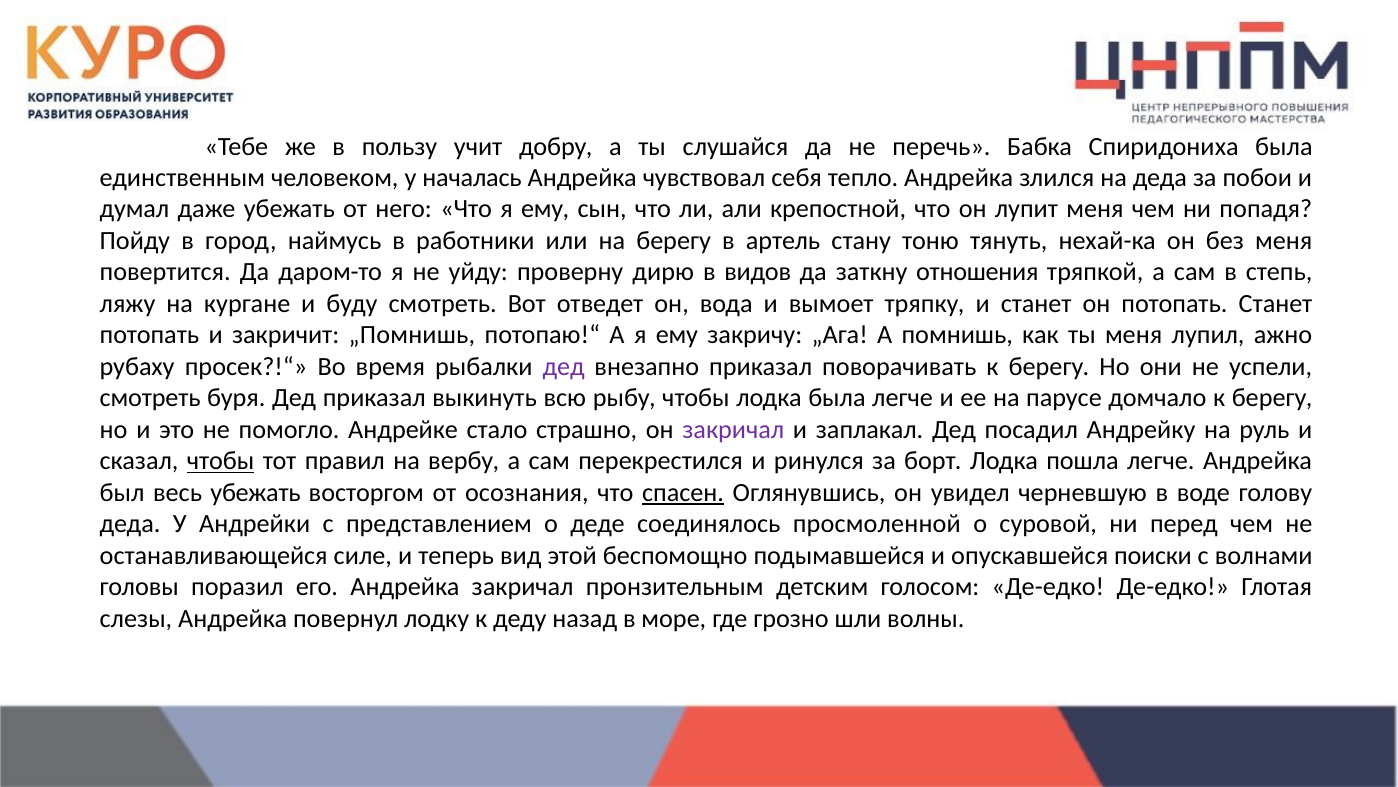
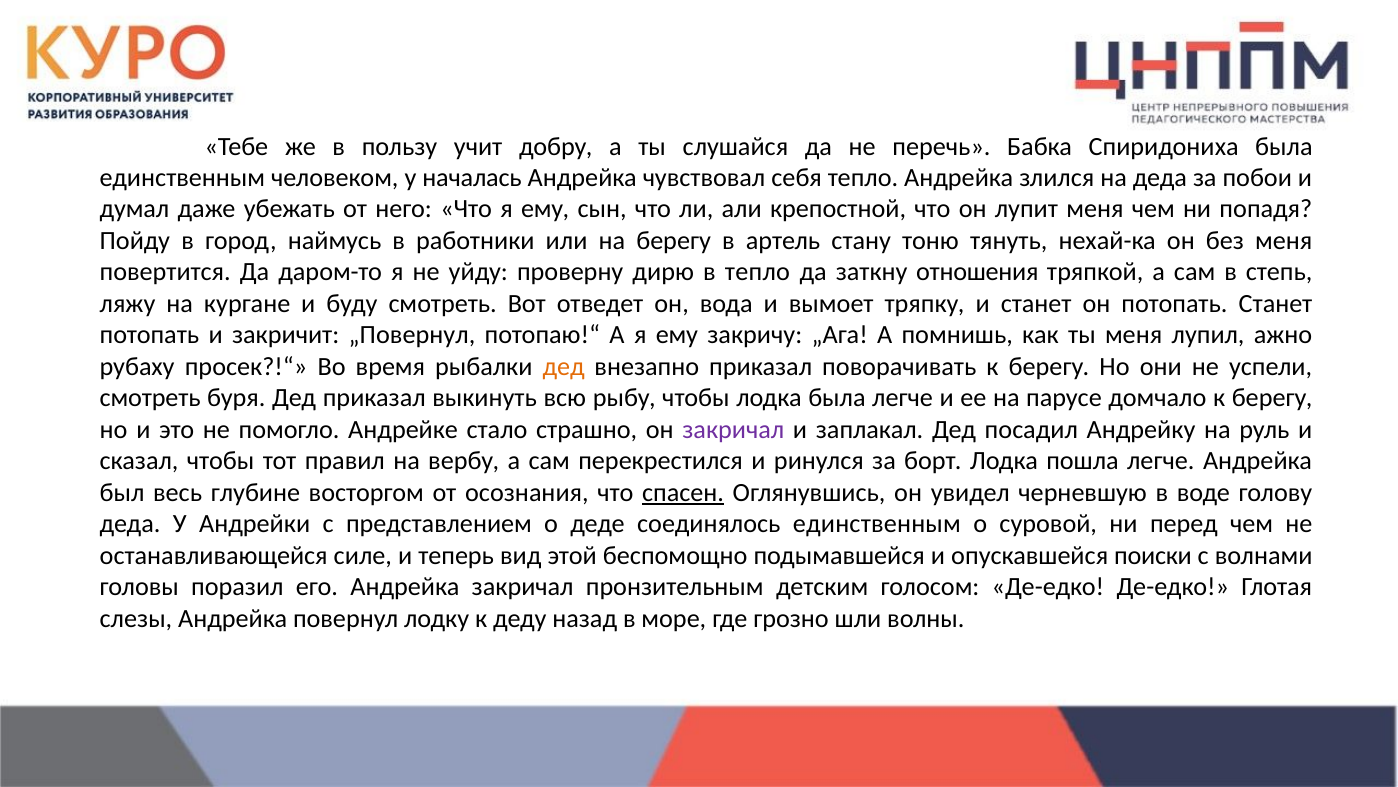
в видов: видов -> тепло
„Помнишь: „Помнишь -> „Повернул
дед at (564, 366) colour: purple -> orange
чтобы at (221, 461) underline: present -> none
весь убежать: убежать -> глубине
соединялось просмоленной: просмоленной -> единственным
